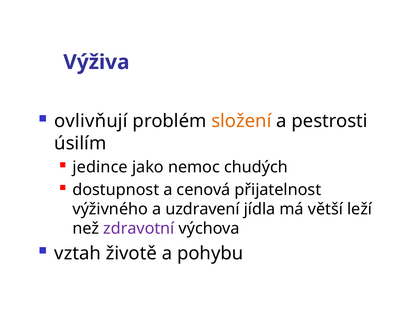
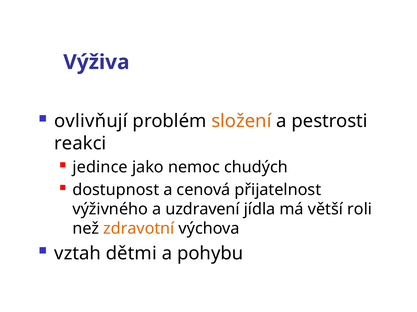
úsilím: úsilím -> reakci
leží: leží -> roli
zdravotní colour: purple -> orange
životě: životě -> dětmi
